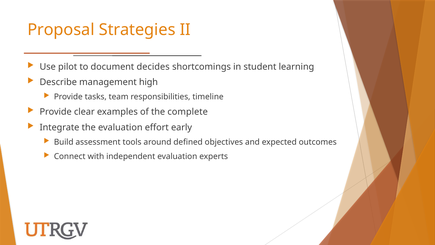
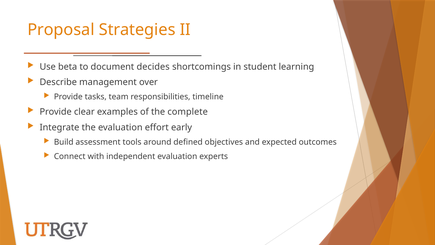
pilot: pilot -> beta
high: high -> over
